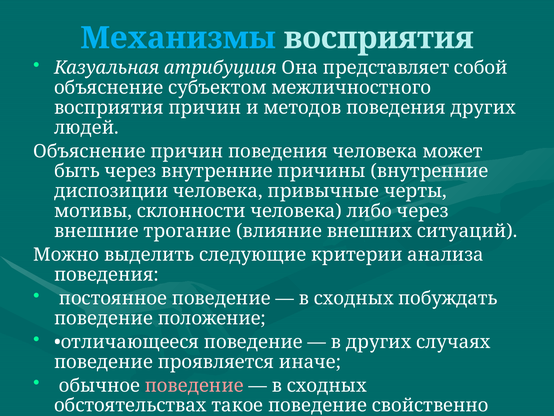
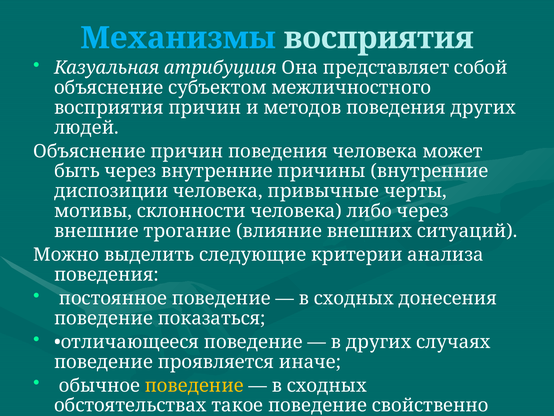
побуждать: побуждать -> донесения
положение: положение -> показаться
поведение at (194, 385) colour: pink -> yellow
